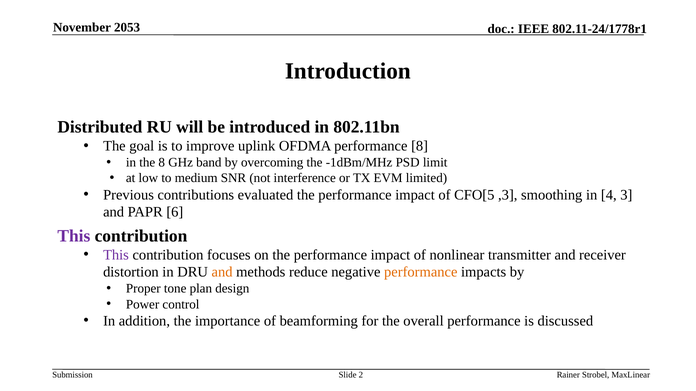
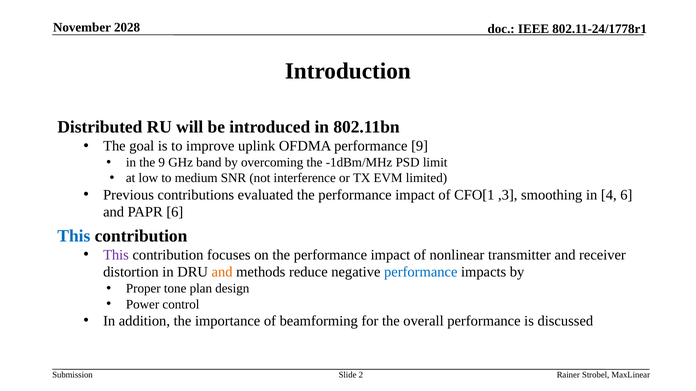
2053: 2053 -> 2028
performance 8: 8 -> 9
the 8: 8 -> 9
CFO[5: CFO[5 -> CFO[1
4 3: 3 -> 6
This at (74, 236) colour: purple -> blue
performance at (421, 273) colour: orange -> blue
